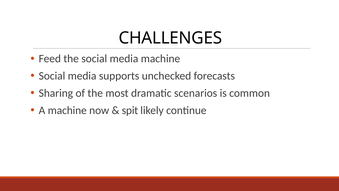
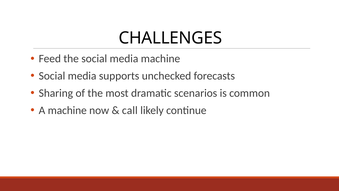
spit: spit -> call
